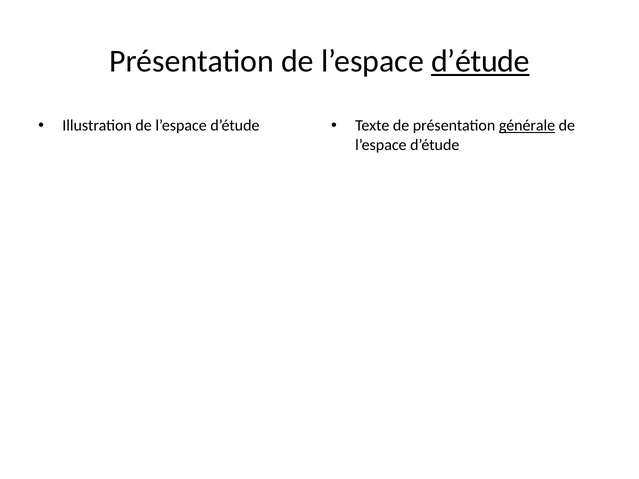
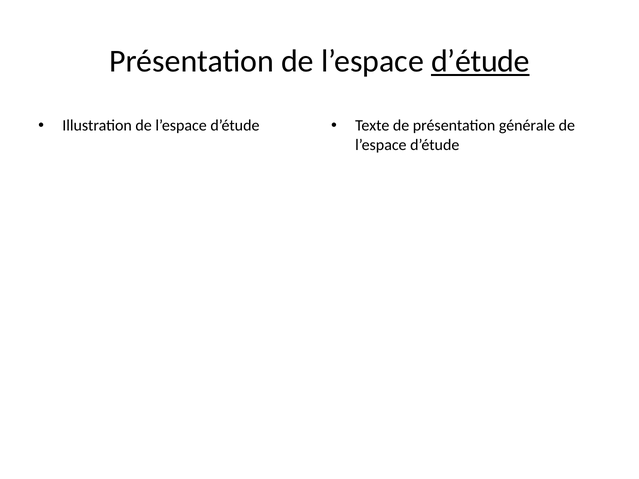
générale underline: present -> none
